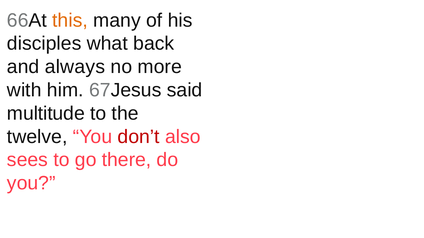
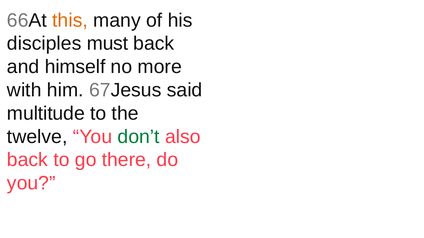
what: what -> must
always: always -> himself
don’t colour: red -> green
sees at (27, 160): sees -> back
